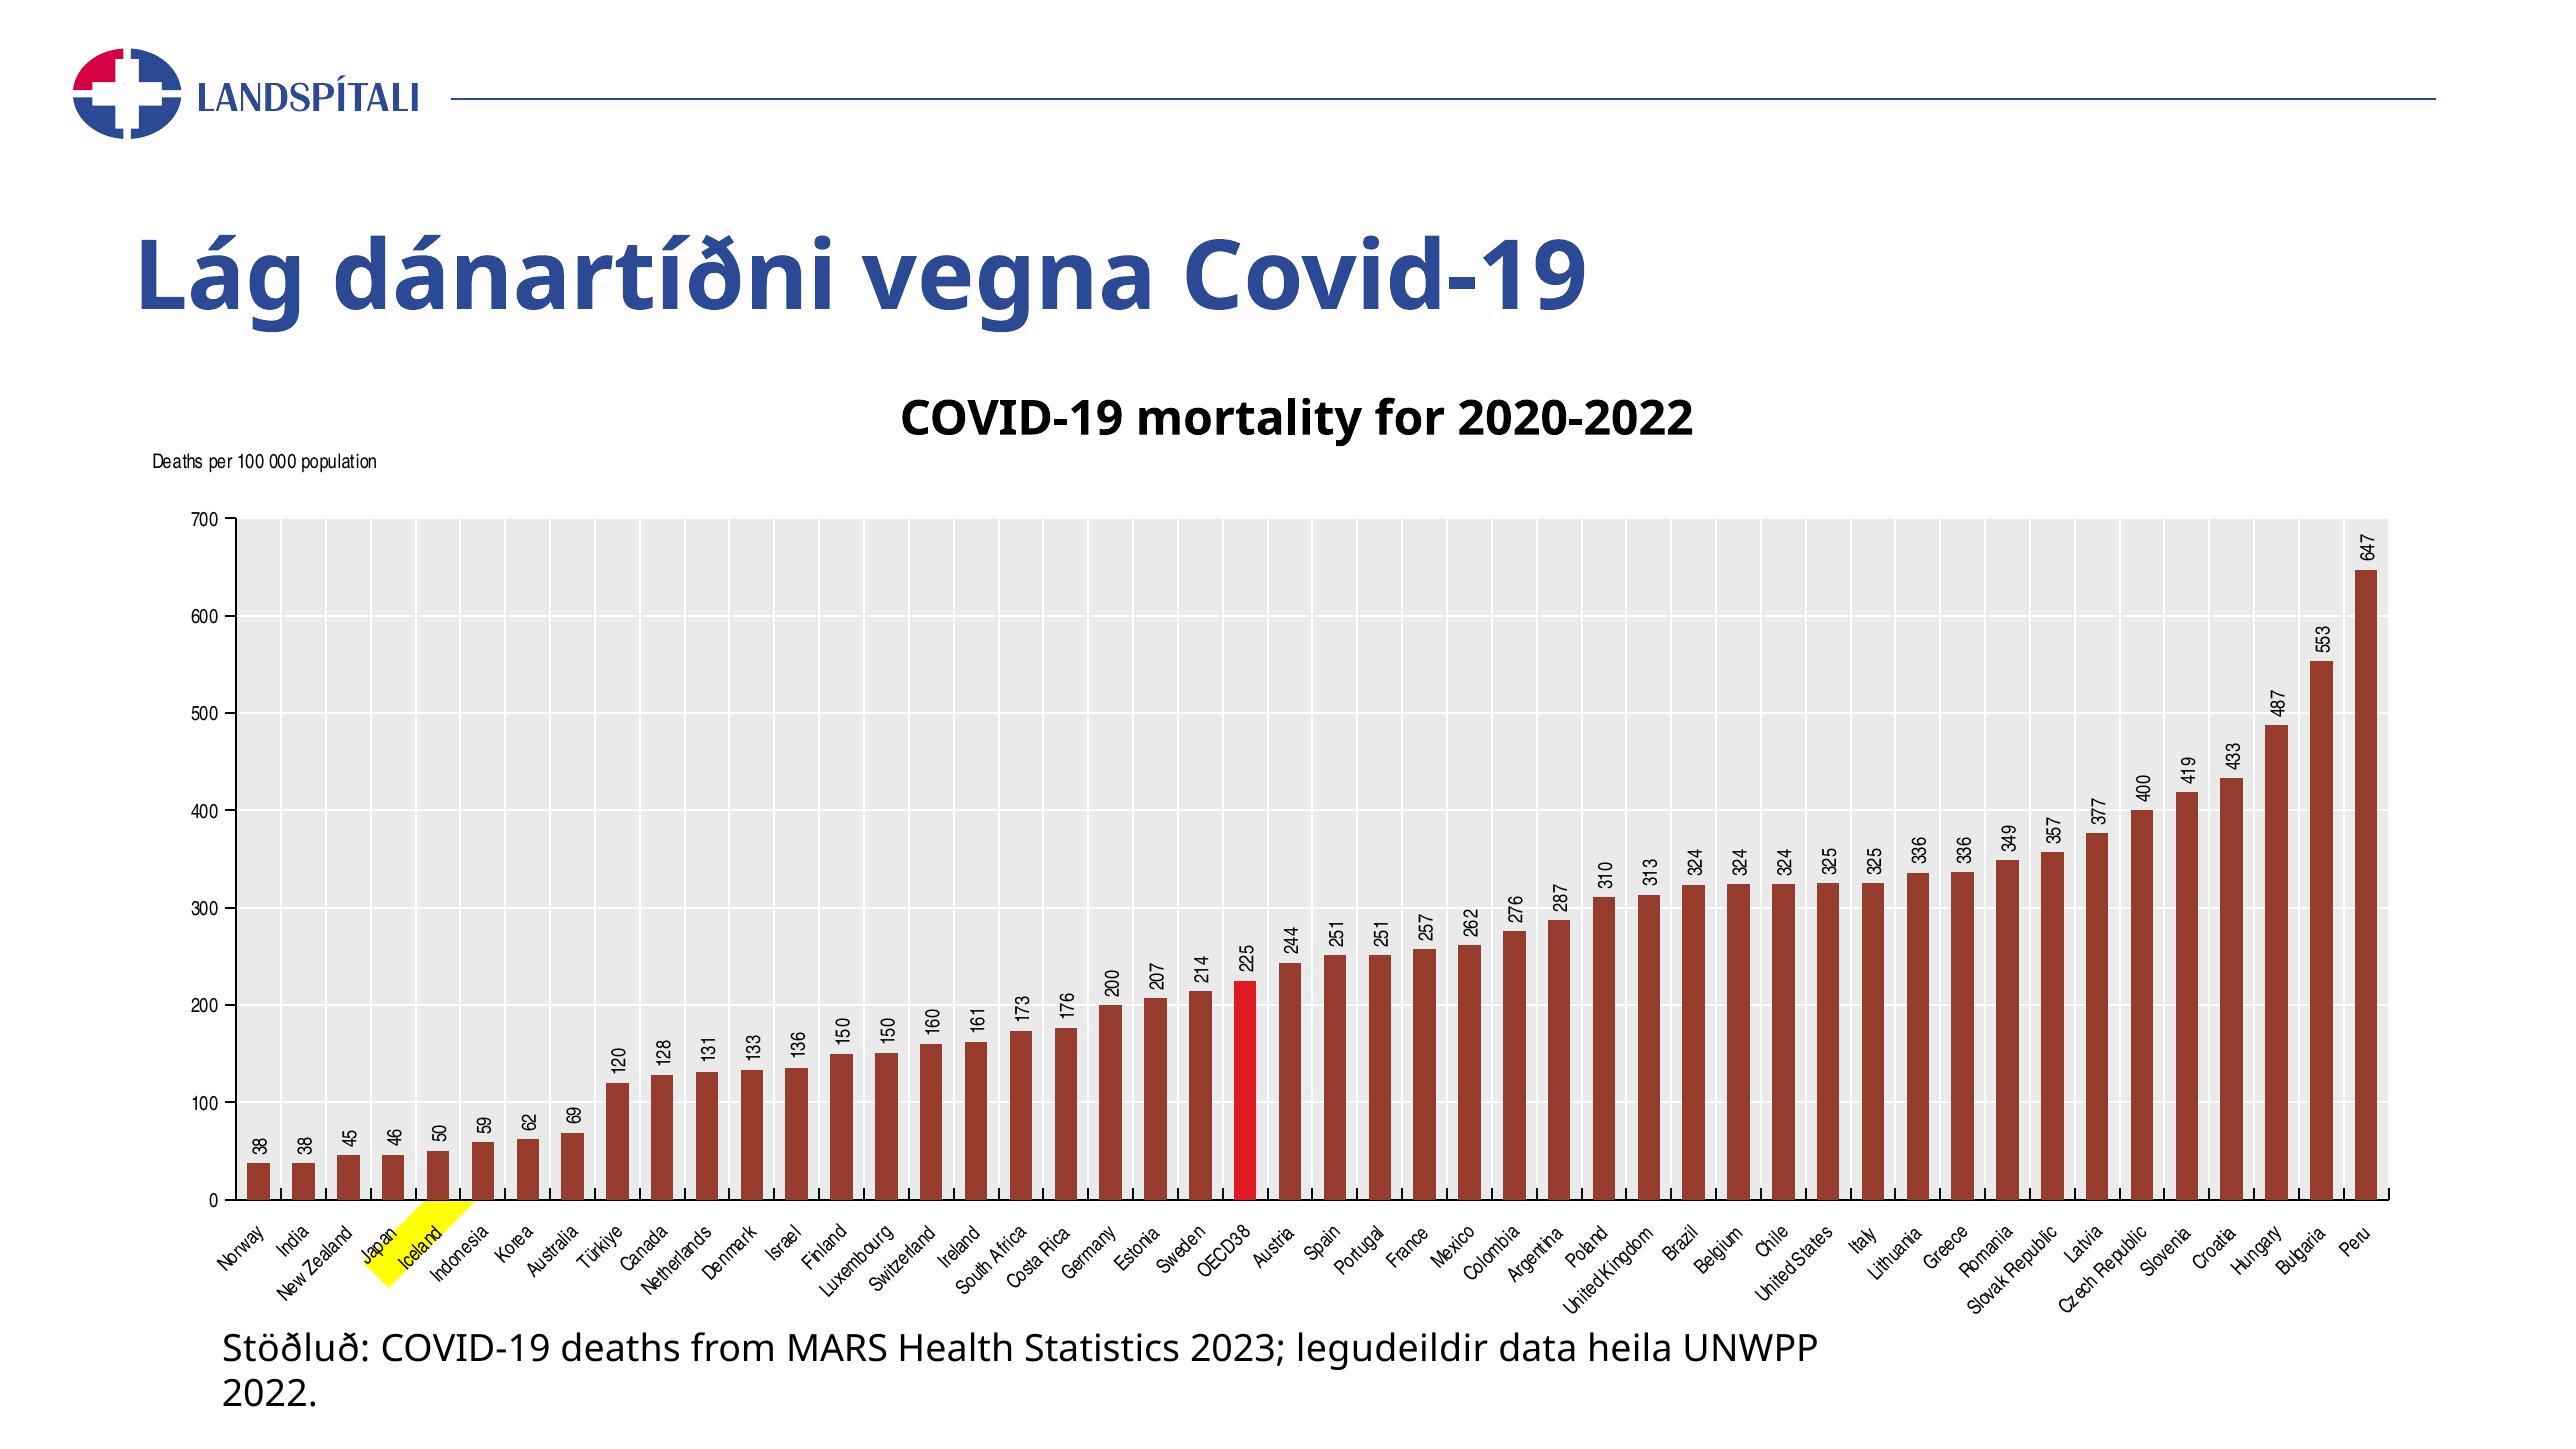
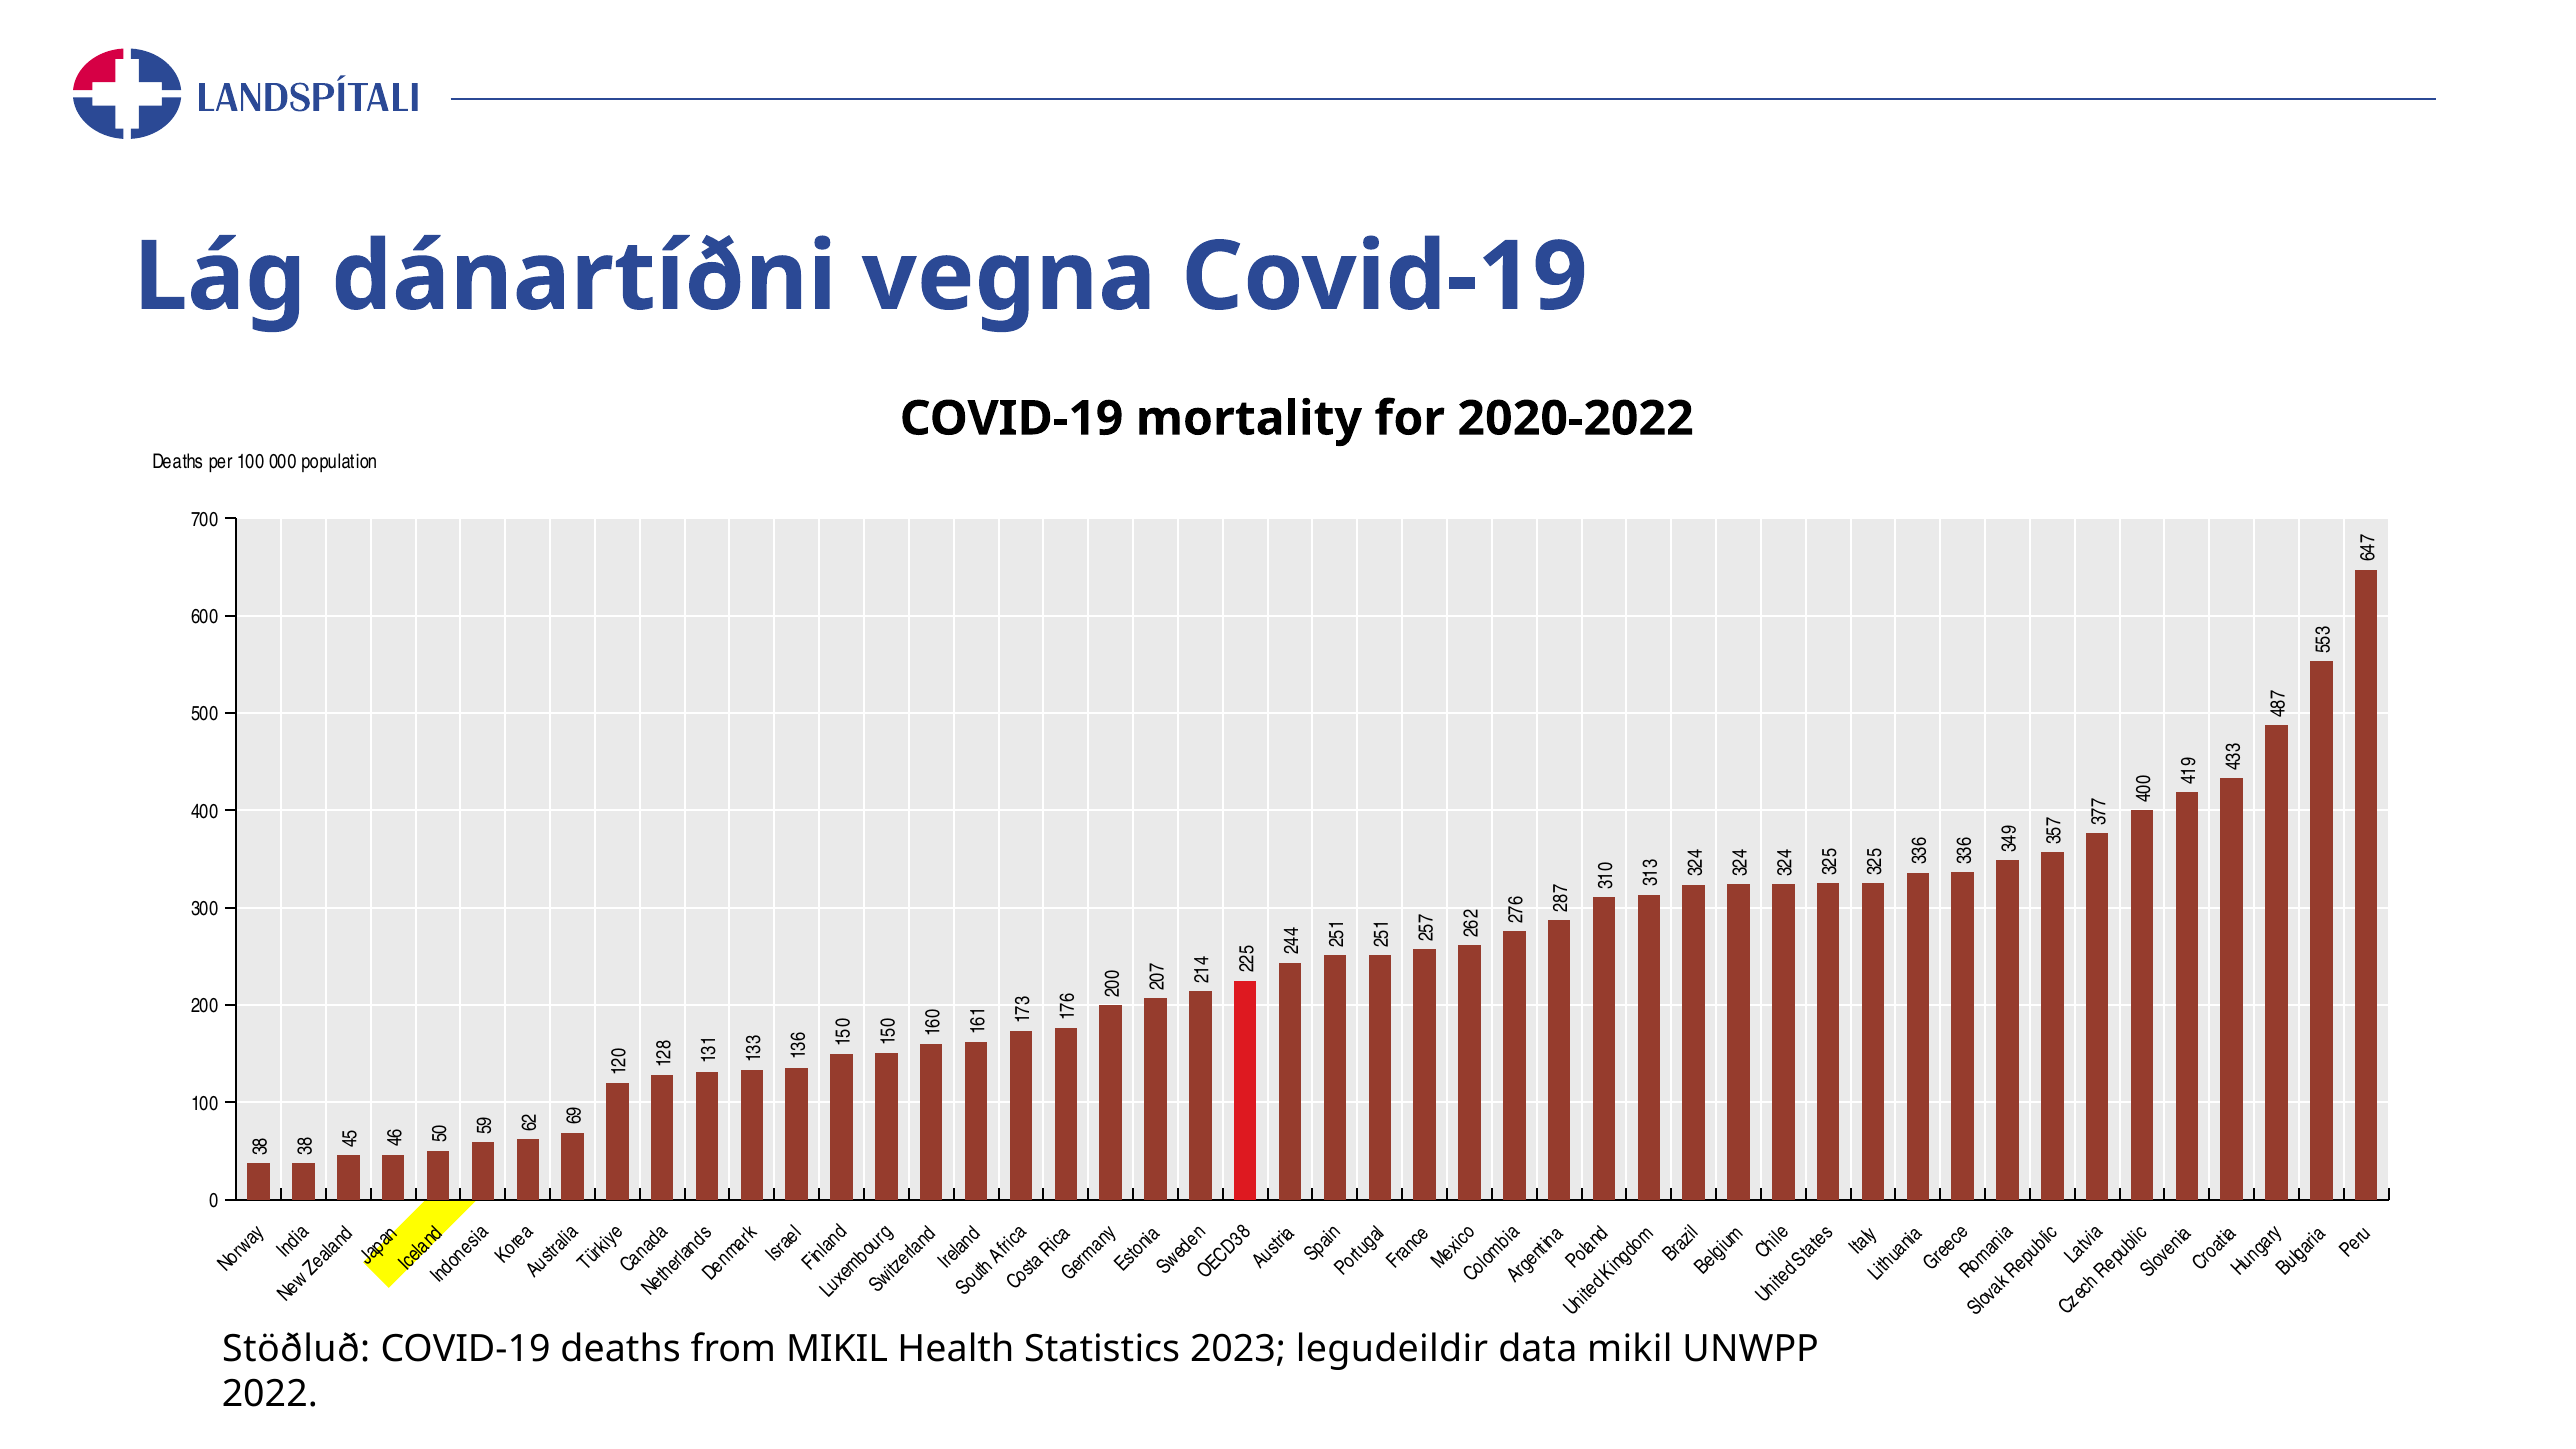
from MARS: MARS -> MIKIL
data heila: heila -> mikil
